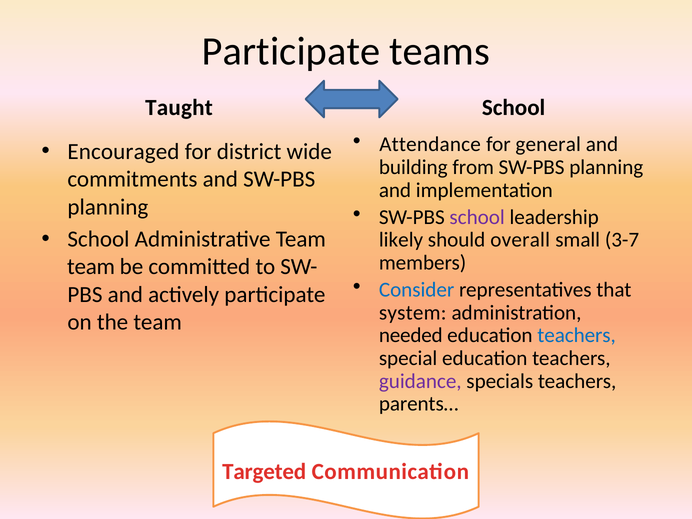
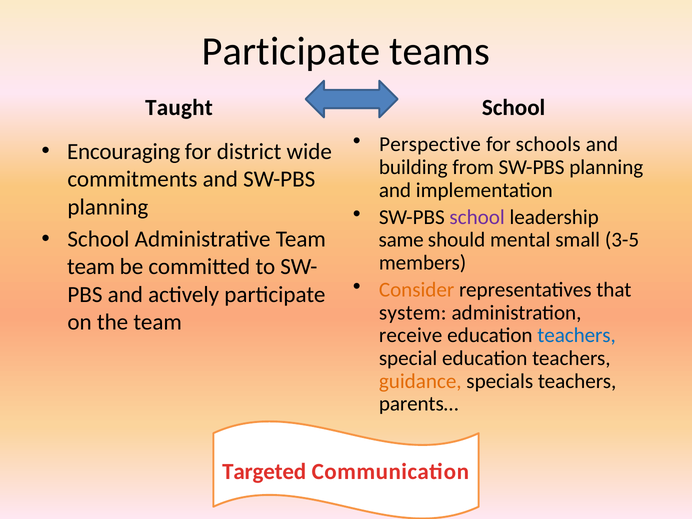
Attendance: Attendance -> Perspective
general: general -> schools
Encouraged: Encouraged -> Encouraging
likely: likely -> same
overall: overall -> mental
3-7: 3-7 -> 3-5
Consider colour: blue -> orange
needed: needed -> receive
guidance colour: purple -> orange
